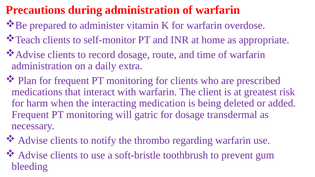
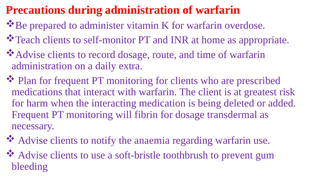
gatric: gatric -> fibrin
thrombo: thrombo -> anaemia
